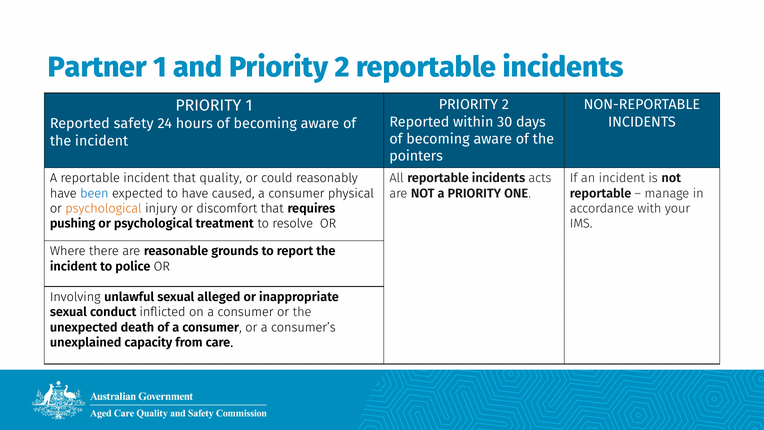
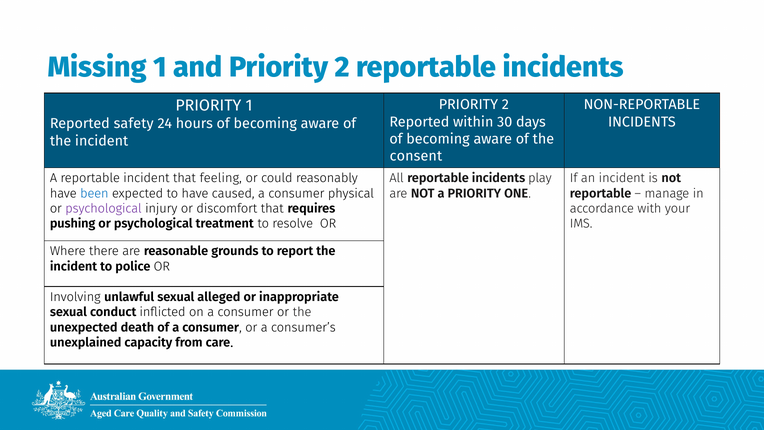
Partner: Partner -> Missing
pointers: pointers -> consent
quality: quality -> feeling
acts: acts -> play
psychological at (104, 208) colour: orange -> purple
